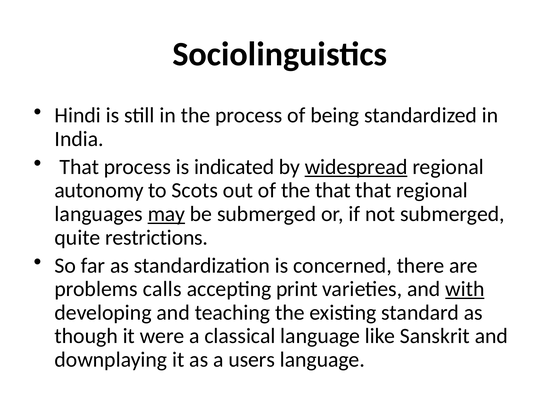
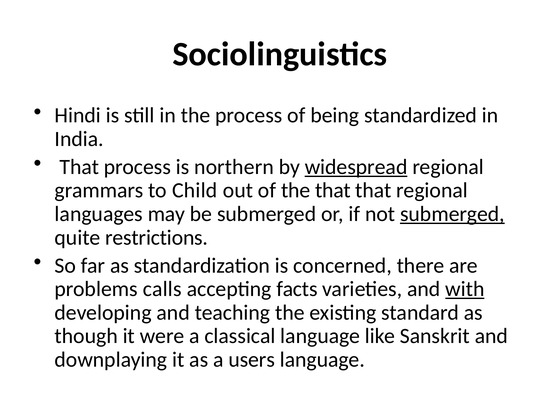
indicated: indicated -> northern
autonomy: autonomy -> grammars
Scots: Scots -> Child
may underline: present -> none
submerged at (452, 214) underline: none -> present
print: print -> facts
